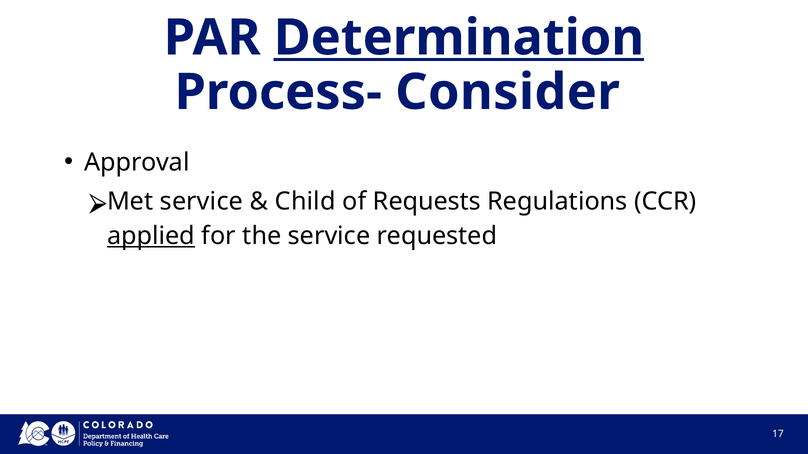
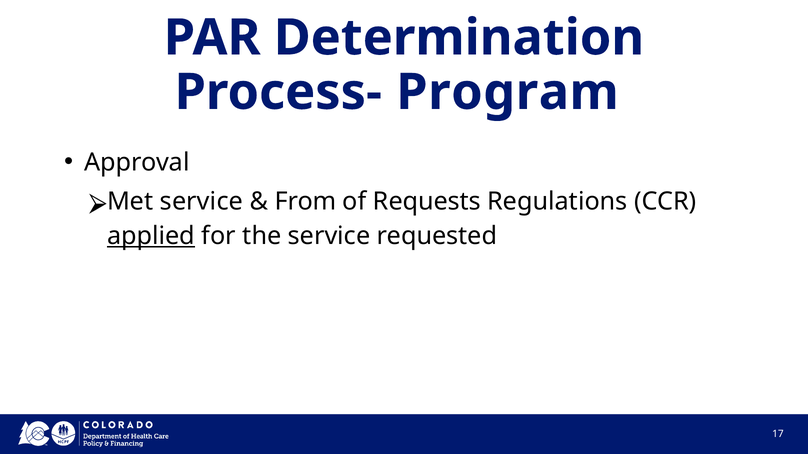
Determination underline: present -> none
Consider: Consider -> Program
Child: Child -> From
